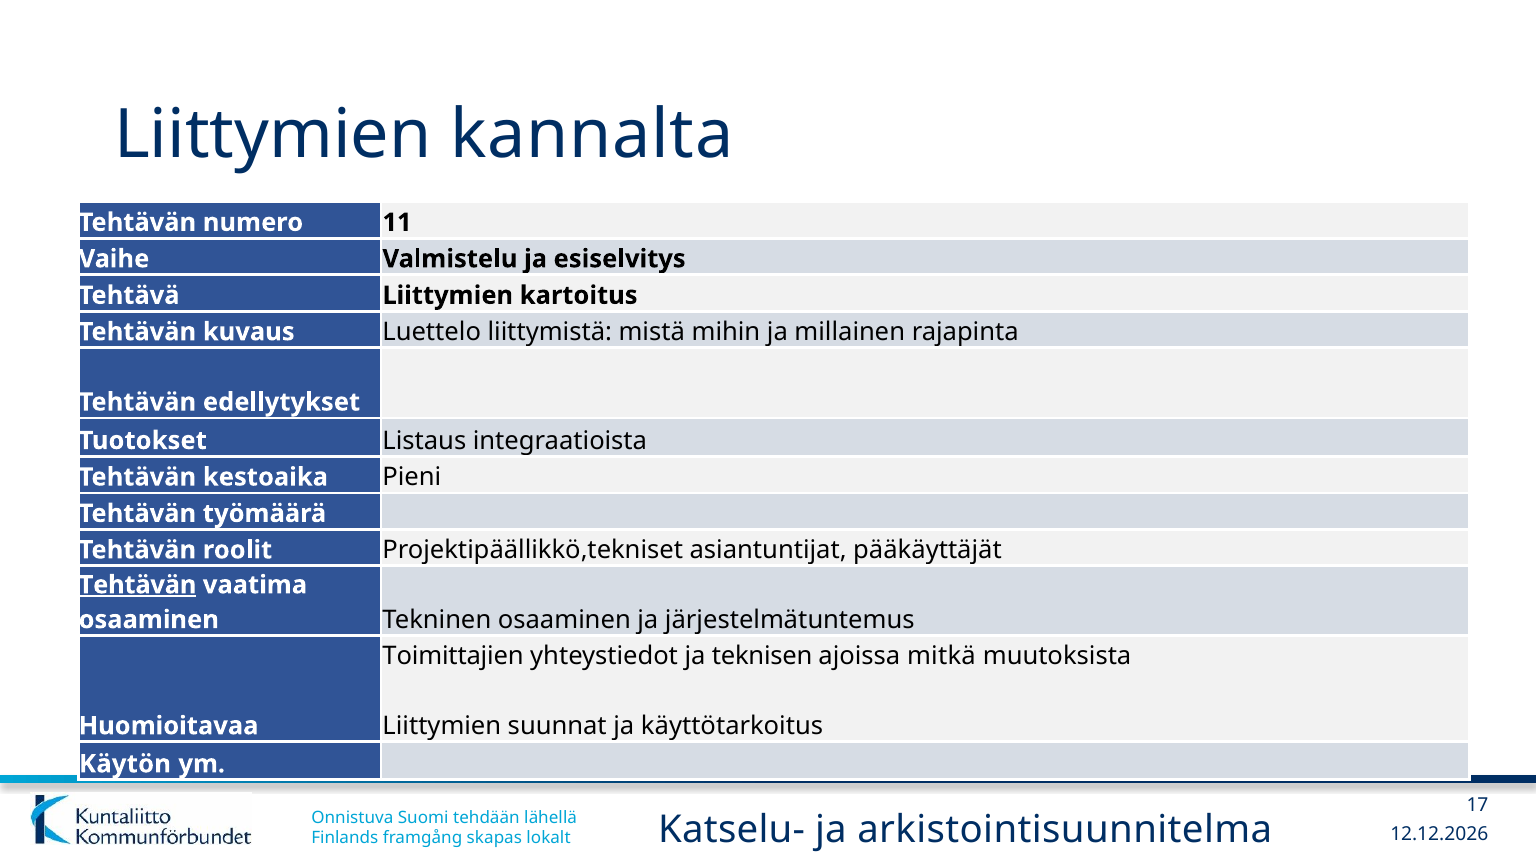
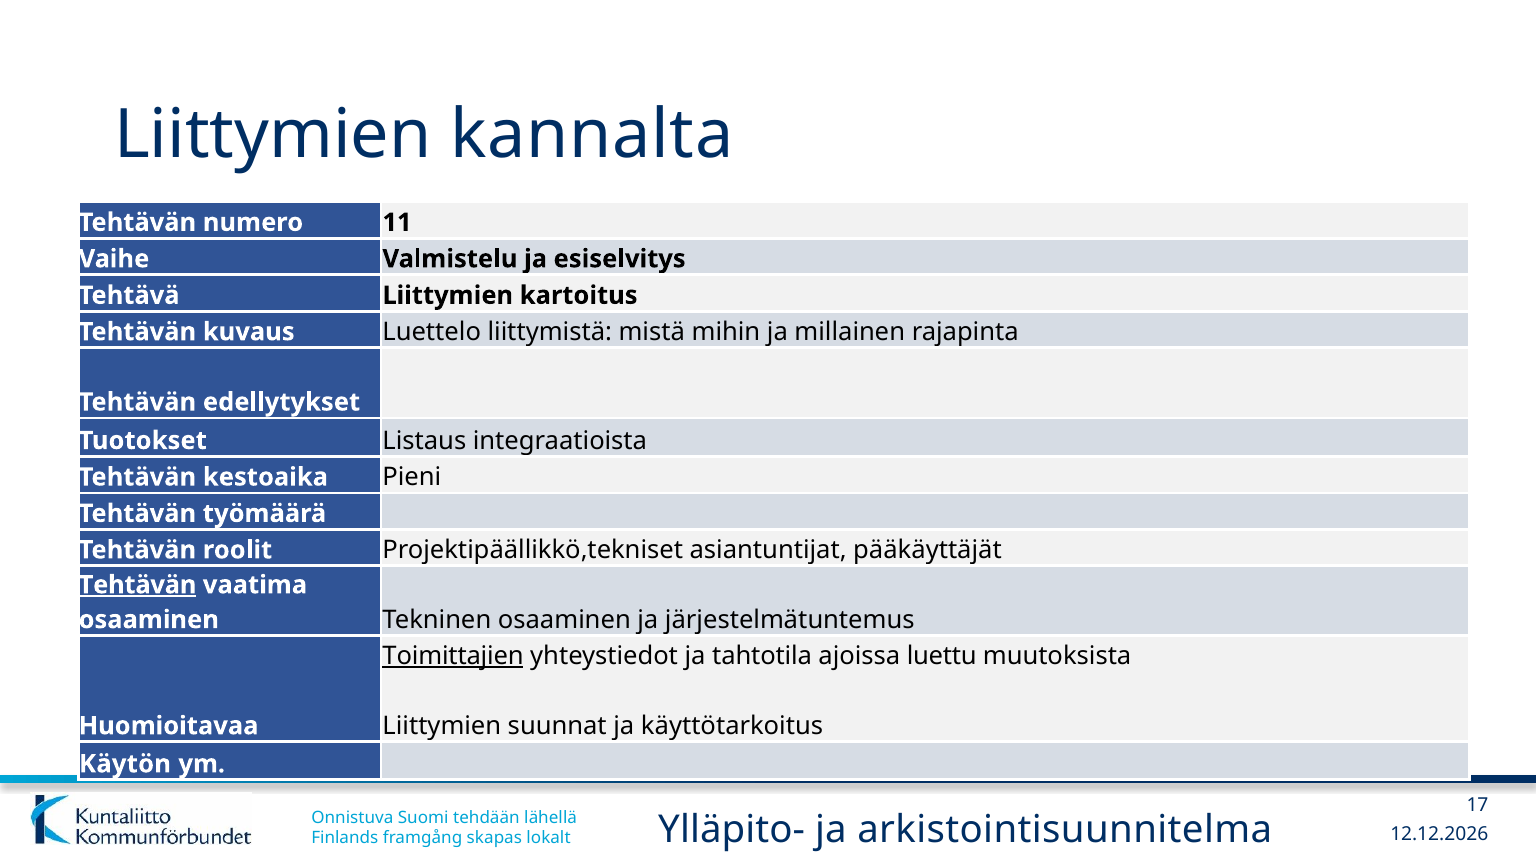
Toimittajien underline: none -> present
teknisen: teknisen -> tahtotila
mitkä: mitkä -> luettu
Katselu-: Katselu- -> Ylläpito-
